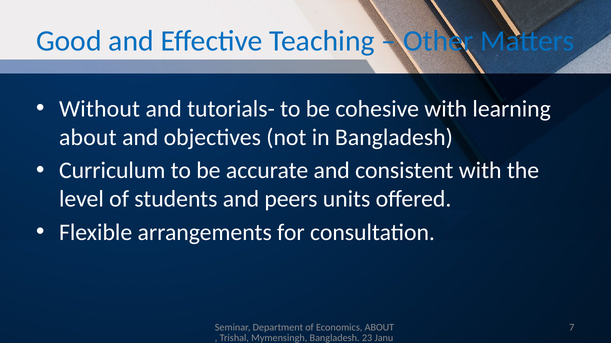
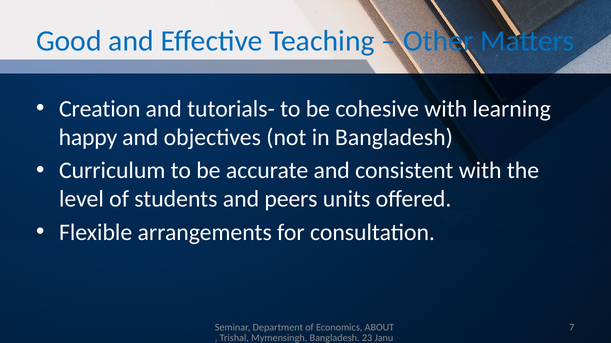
Without: Without -> Creation
about at (88, 138): about -> happy
